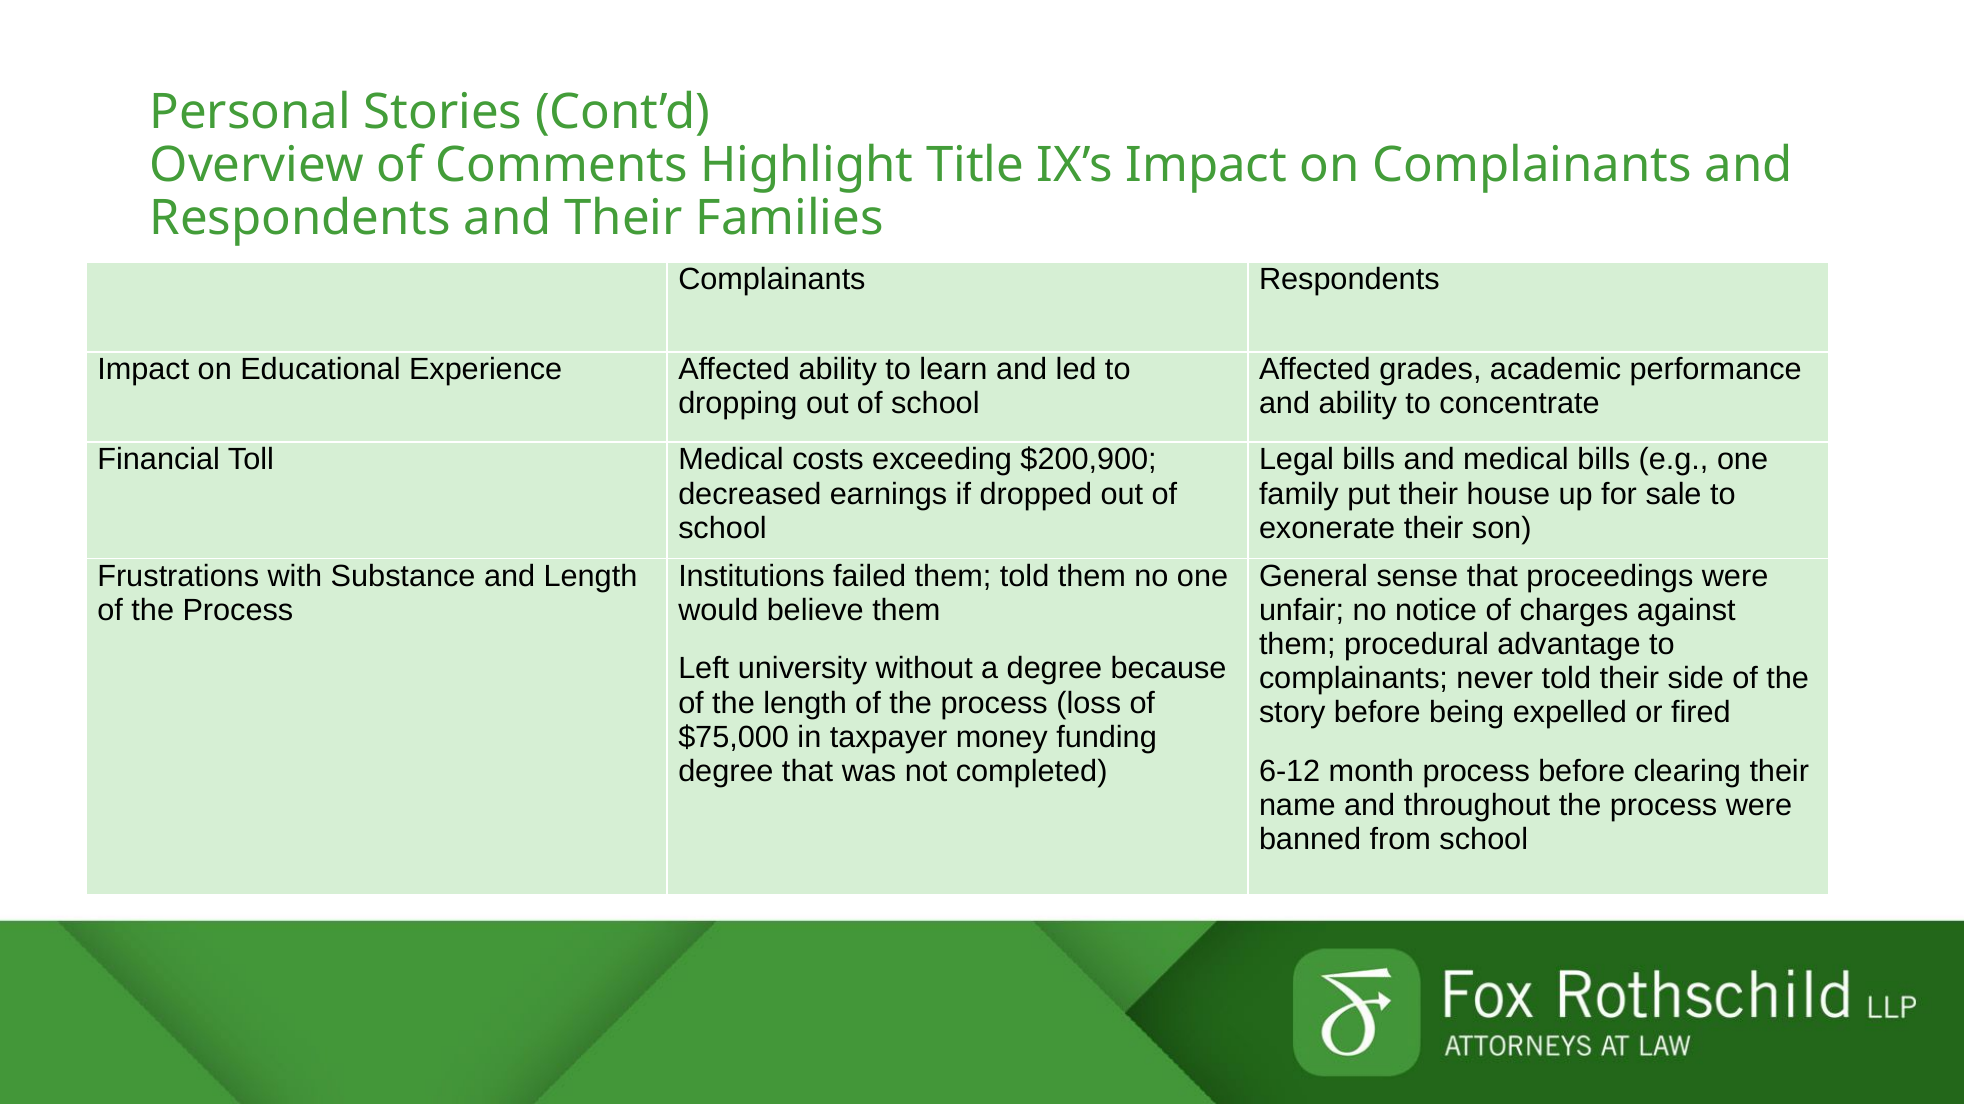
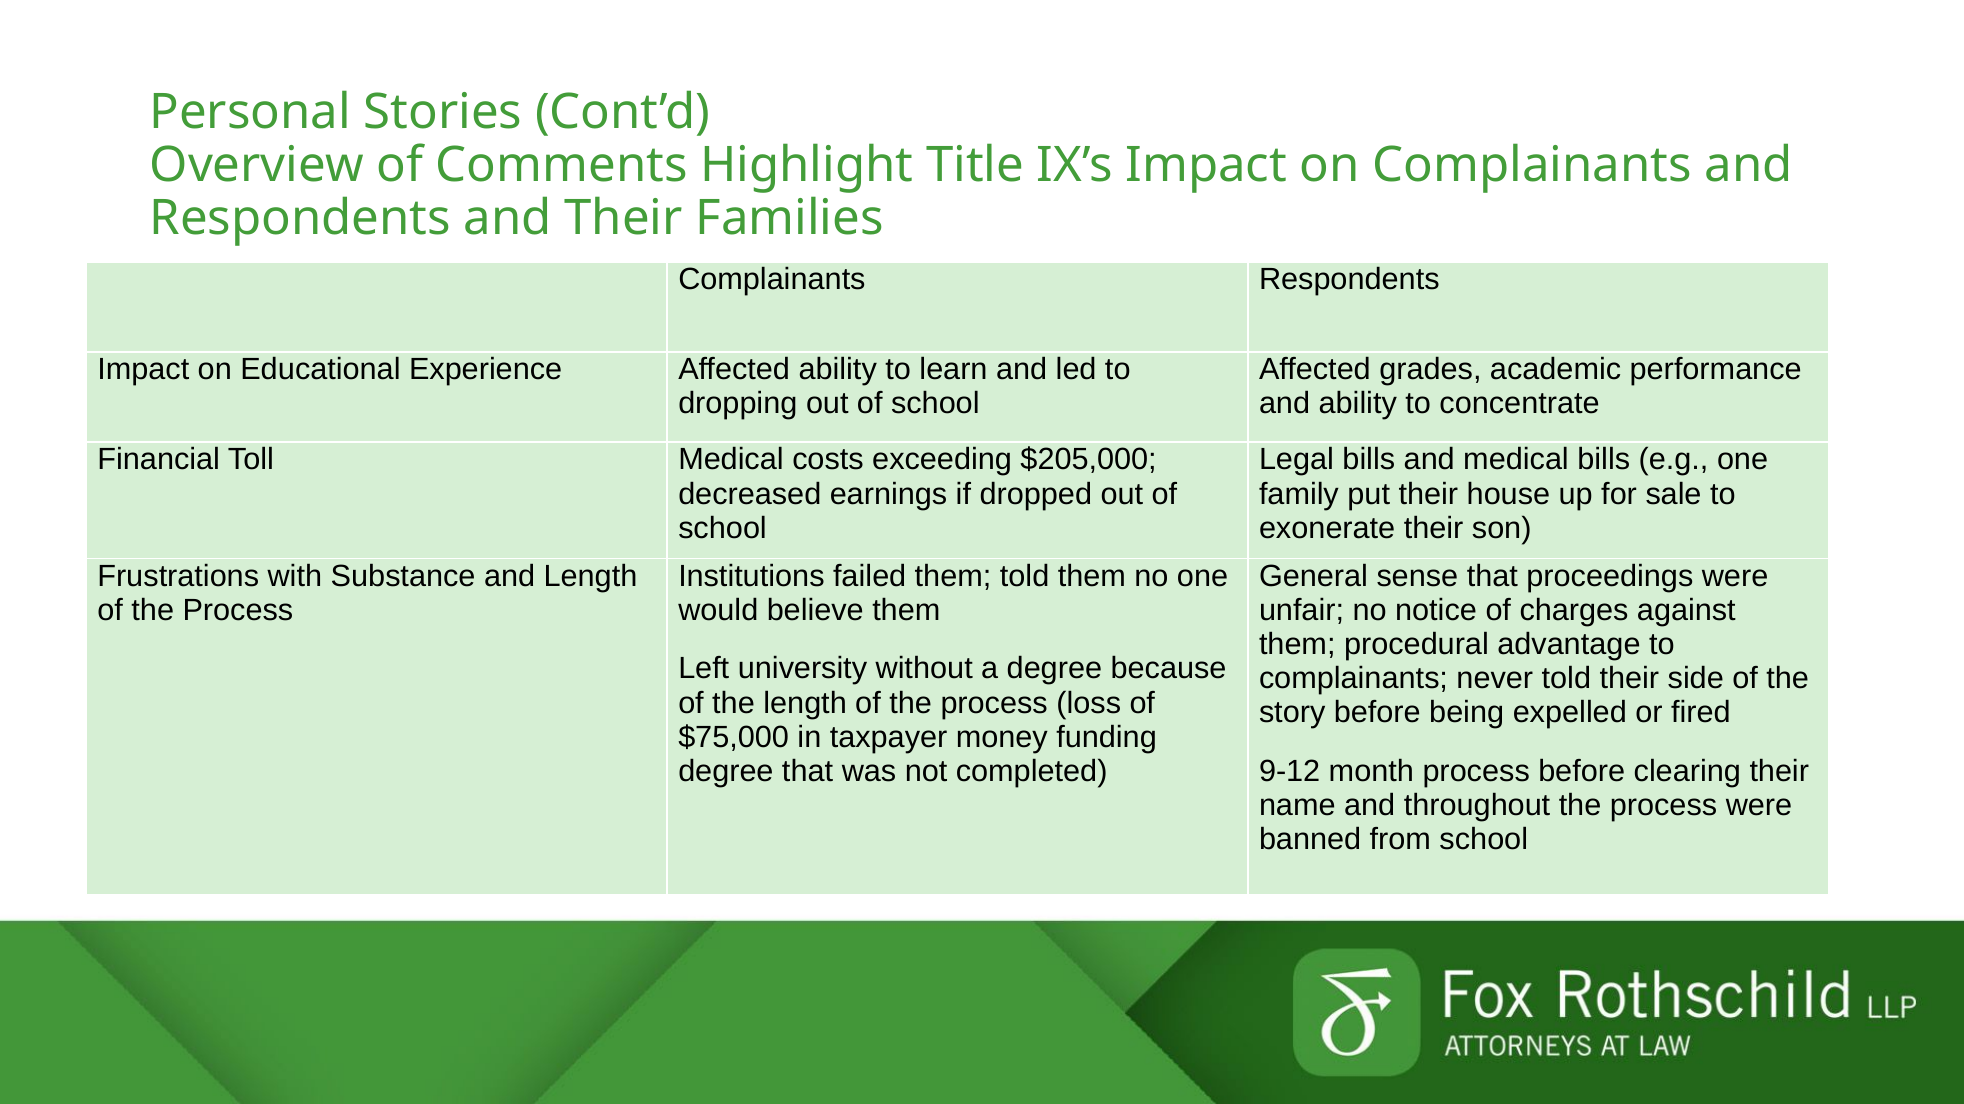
$200,900: $200,900 -> $205,000
6-12: 6-12 -> 9-12
